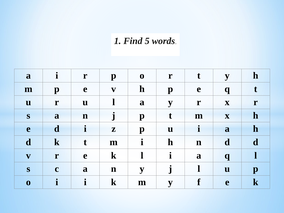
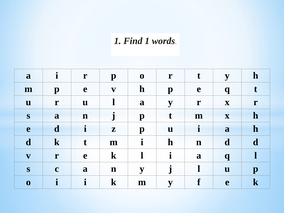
Find 5: 5 -> 1
